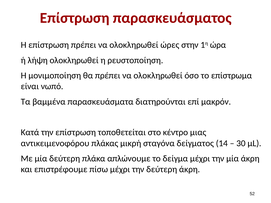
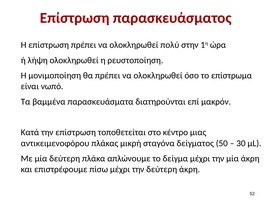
ώρες: ώρες -> πολύ
14: 14 -> 50
